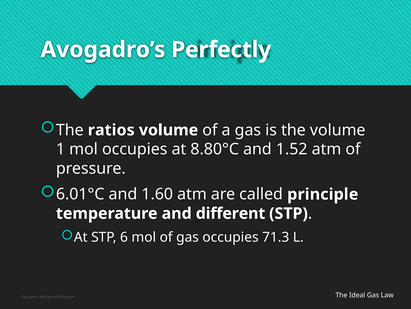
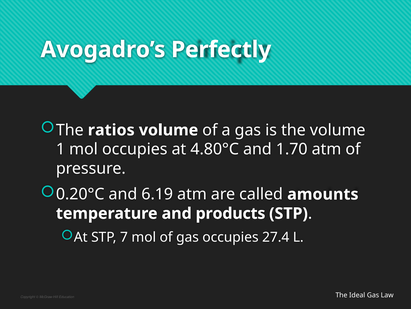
8.80°C: 8.80°C -> 4.80°C
1.52: 1.52 -> 1.70
6.01°C: 6.01°C -> 0.20°C
1.60: 1.60 -> 6.19
principle: principle -> amounts
different: different -> products
6: 6 -> 7
71.3: 71.3 -> 27.4
